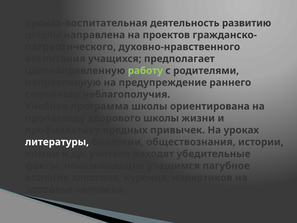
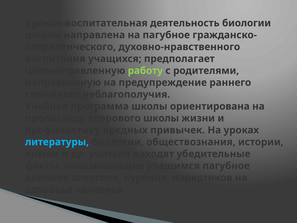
деятельность развитию: развитию -> биологии
на проектов: проектов -> пагубное
литературы colour: white -> light blue
